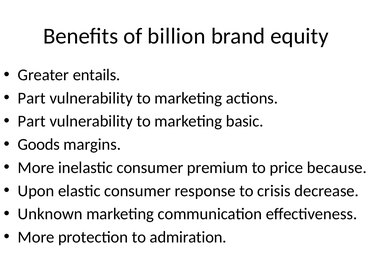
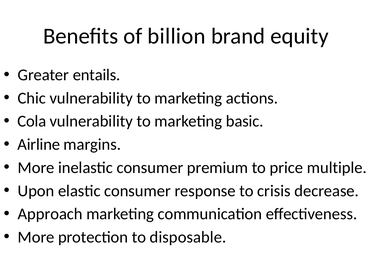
Part at (32, 98): Part -> Chic
Part at (32, 121): Part -> Cola
Goods: Goods -> Airline
because: because -> multiple
Unknown: Unknown -> Approach
admiration: admiration -> disposable
